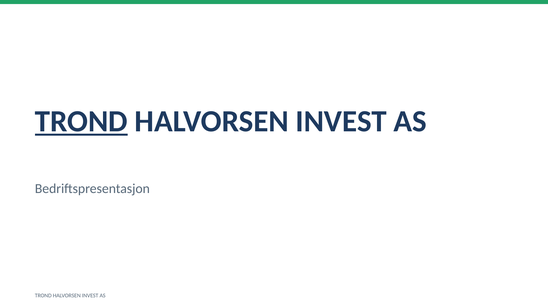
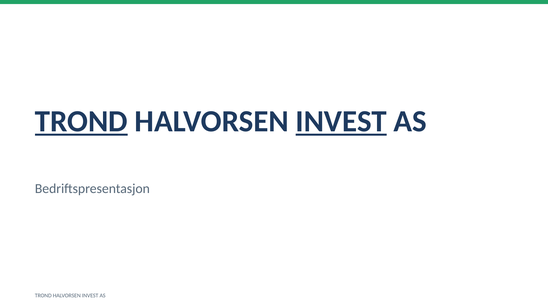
INVEST at (341, 122) underline: none -> present
